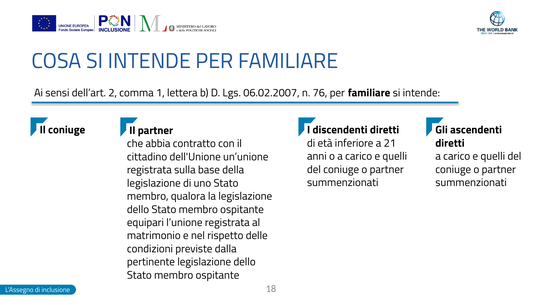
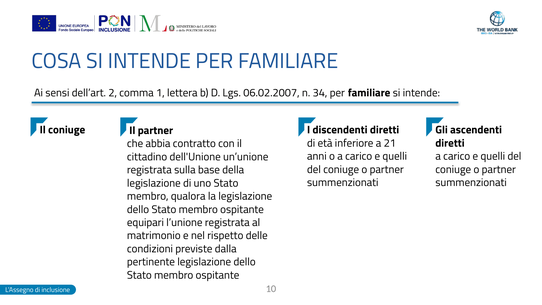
76: 76 -> 34
18: 18 -> 10
